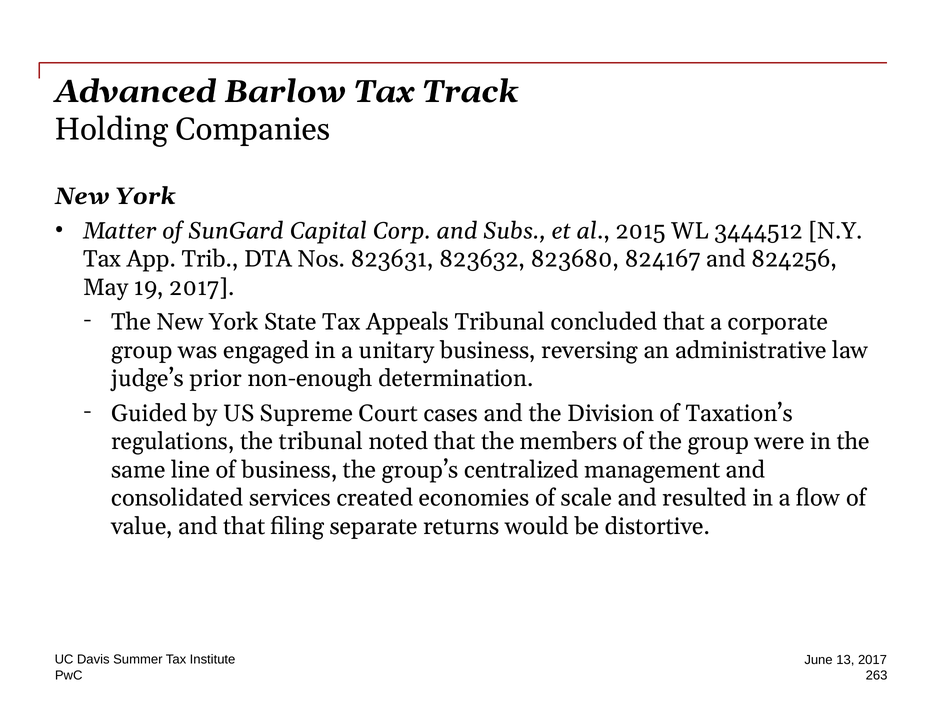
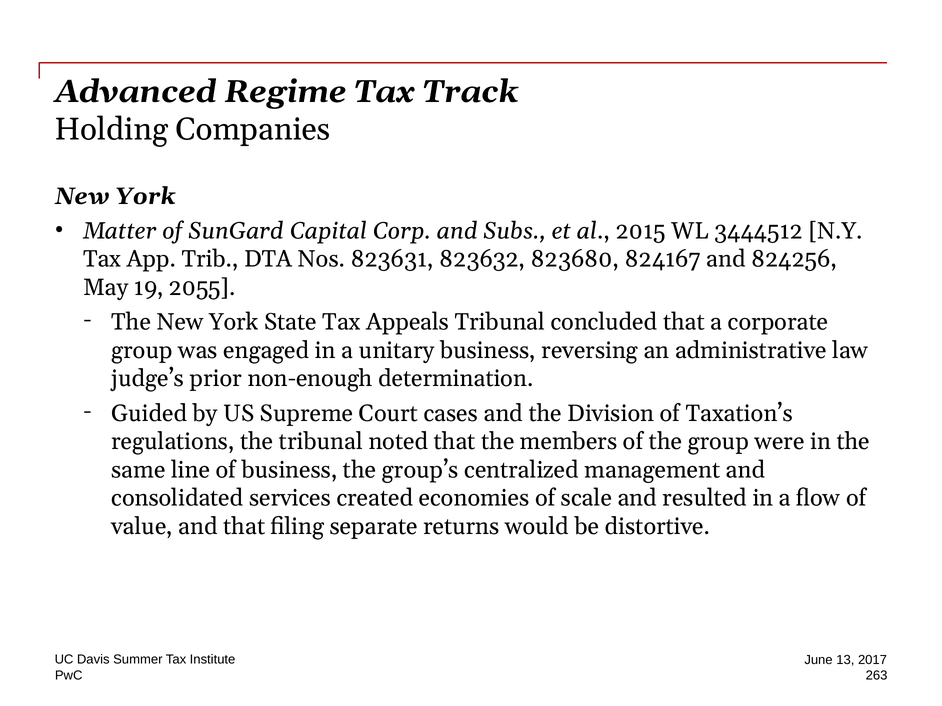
Barlow: Barlow -> Regime
19 2017: 2017 -> 2055
